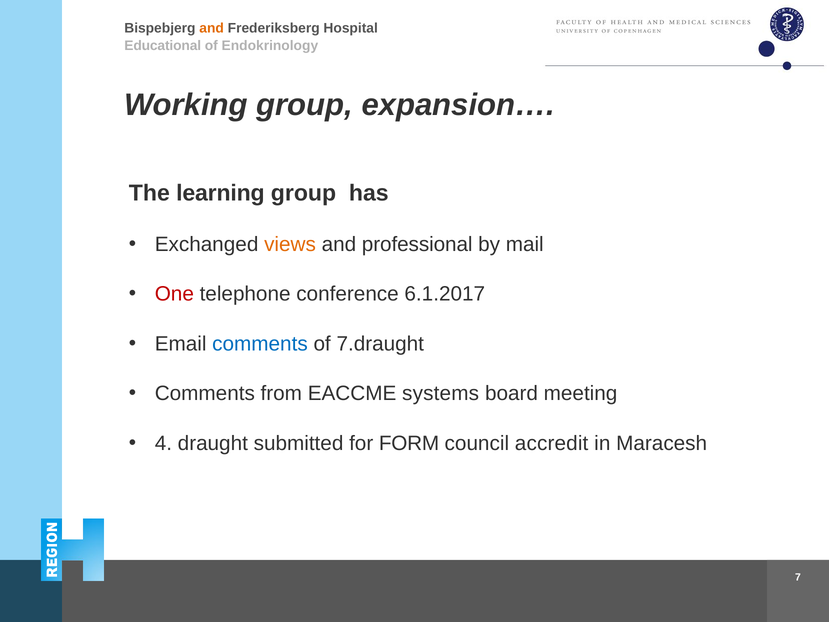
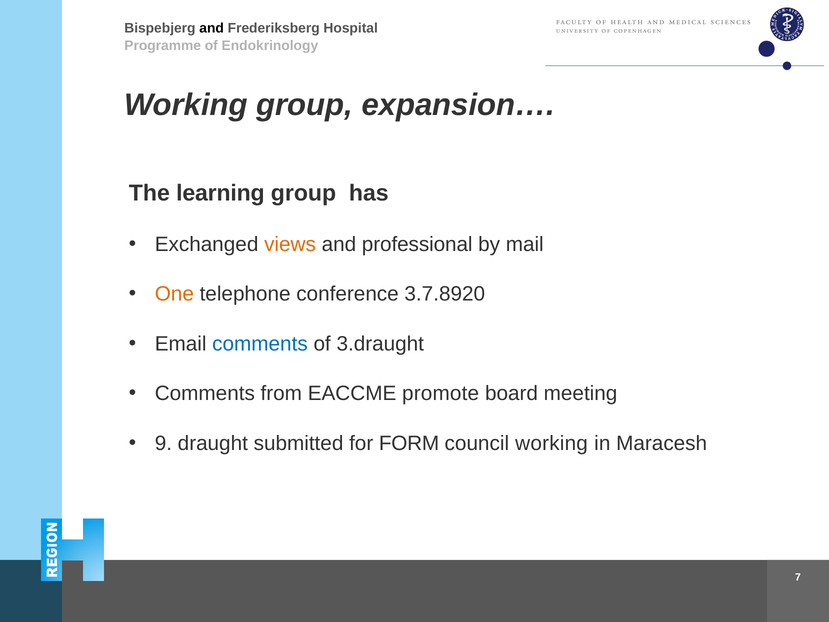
and at (212, 28) colour: orange -> black
Educational: Educational -> Programme
One colour: red -> orange
6.1.2017: 6.1.2017 -> 3.7.8920
7.draught: 7.draught -> 3.draught
systems: systems -> promote
4: 4 -> 9
council accredit: accredit -> working
